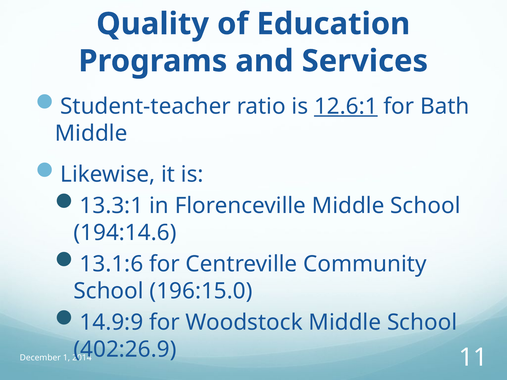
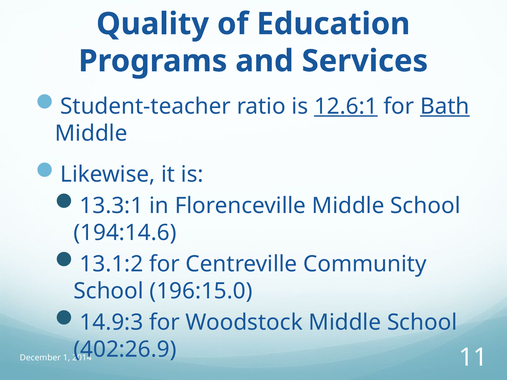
Bath underline: none -> present
13.1:6: 13.1:6 -> 13.1:2
14.9:9: 14.9:9 -> 14.9:3
